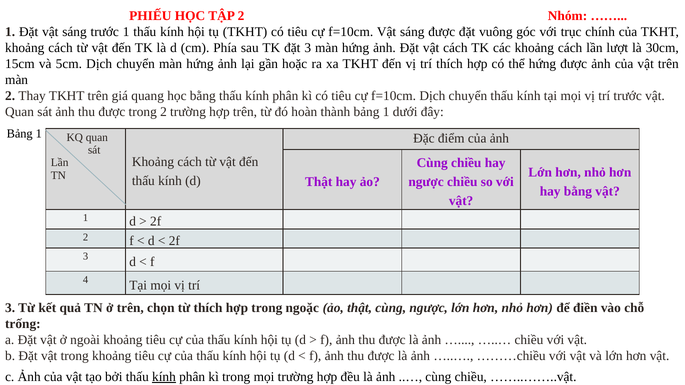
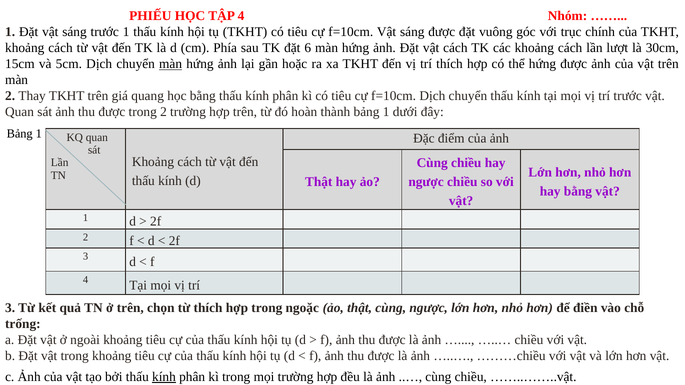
TẬP 2: 2 -> 4
đặt 3: 3 -> 6
màn at (171, 64) underline: none -> present
